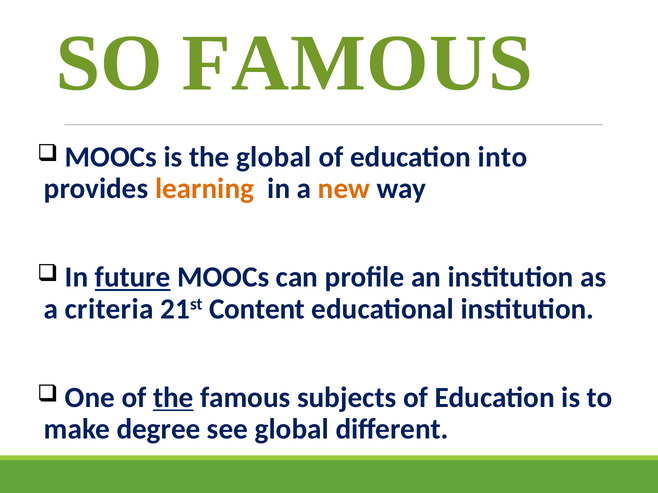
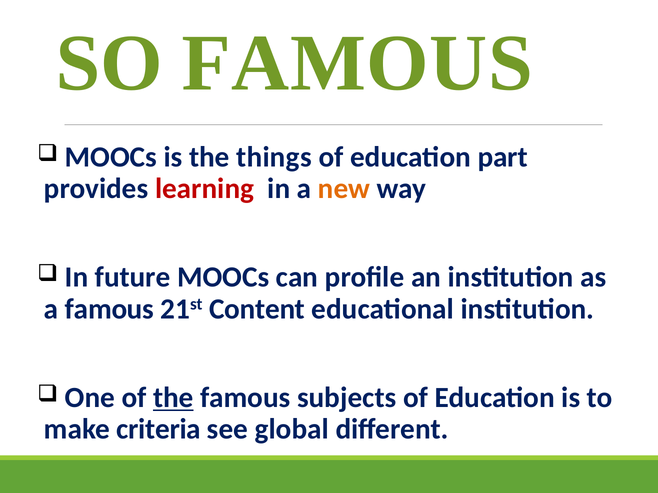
the global: global -> things
into: into -> part
learning colour: orange -> red
future underline: present -> none
a criteria: criteria -> famous
degree: degree -> criteria
